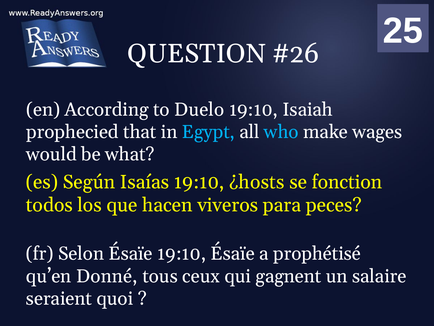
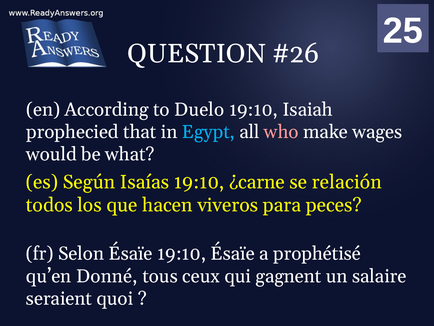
who colour: light blue -> pink
¿hosts: ¿hosts -> ¿carne
fonction: fonction -> relación
